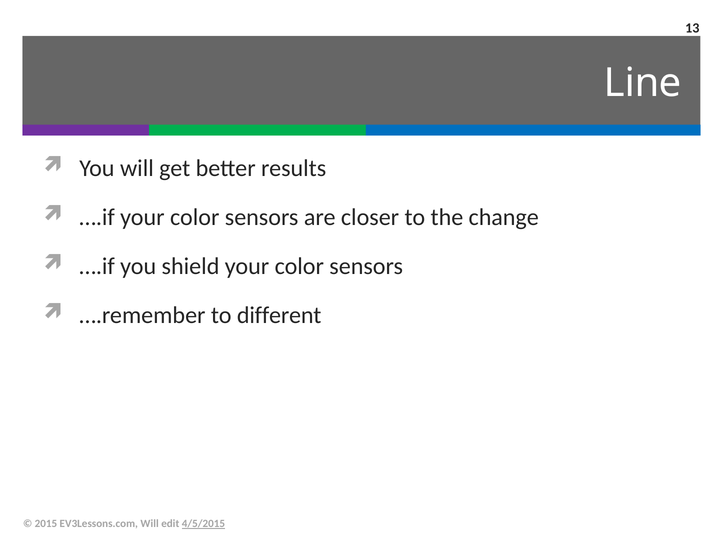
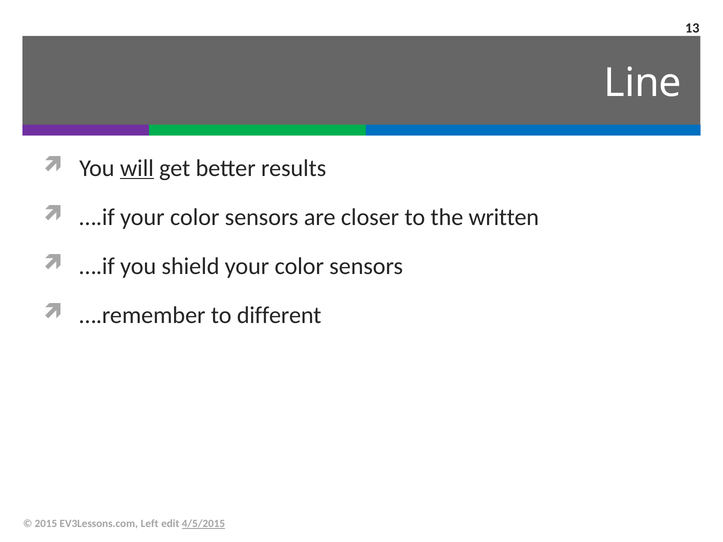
will at (137, 168) underline: none -> present
change: change -> written
EV3Lessons.com Will: Will -> Left
